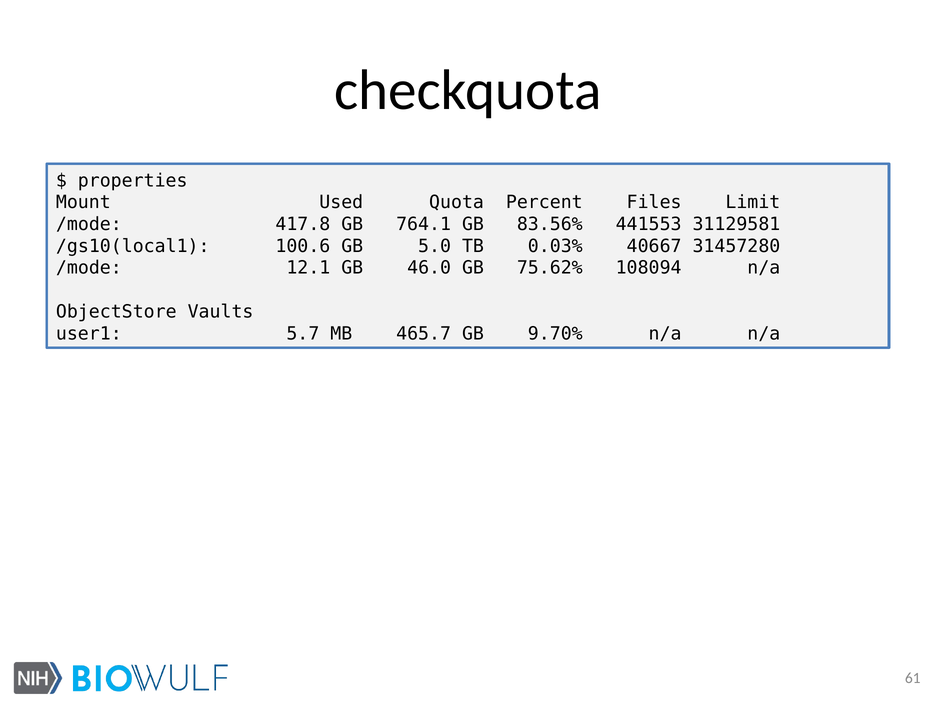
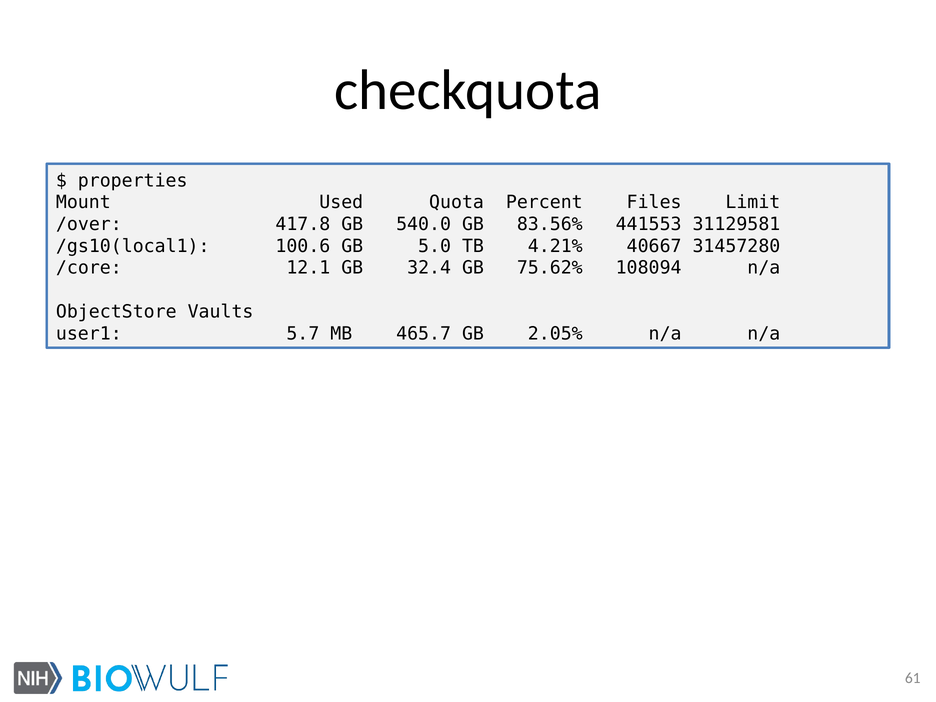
/mode at (89, 224): /mode -> /over
764.1: 764.1 -> 540.0
0.03%: 0.03% -> 4.21%
/mode at (89, 268): /mode -> /core
46.0: 46.0 -> 32.4
9.70%: 9.70% -> 2.05%
